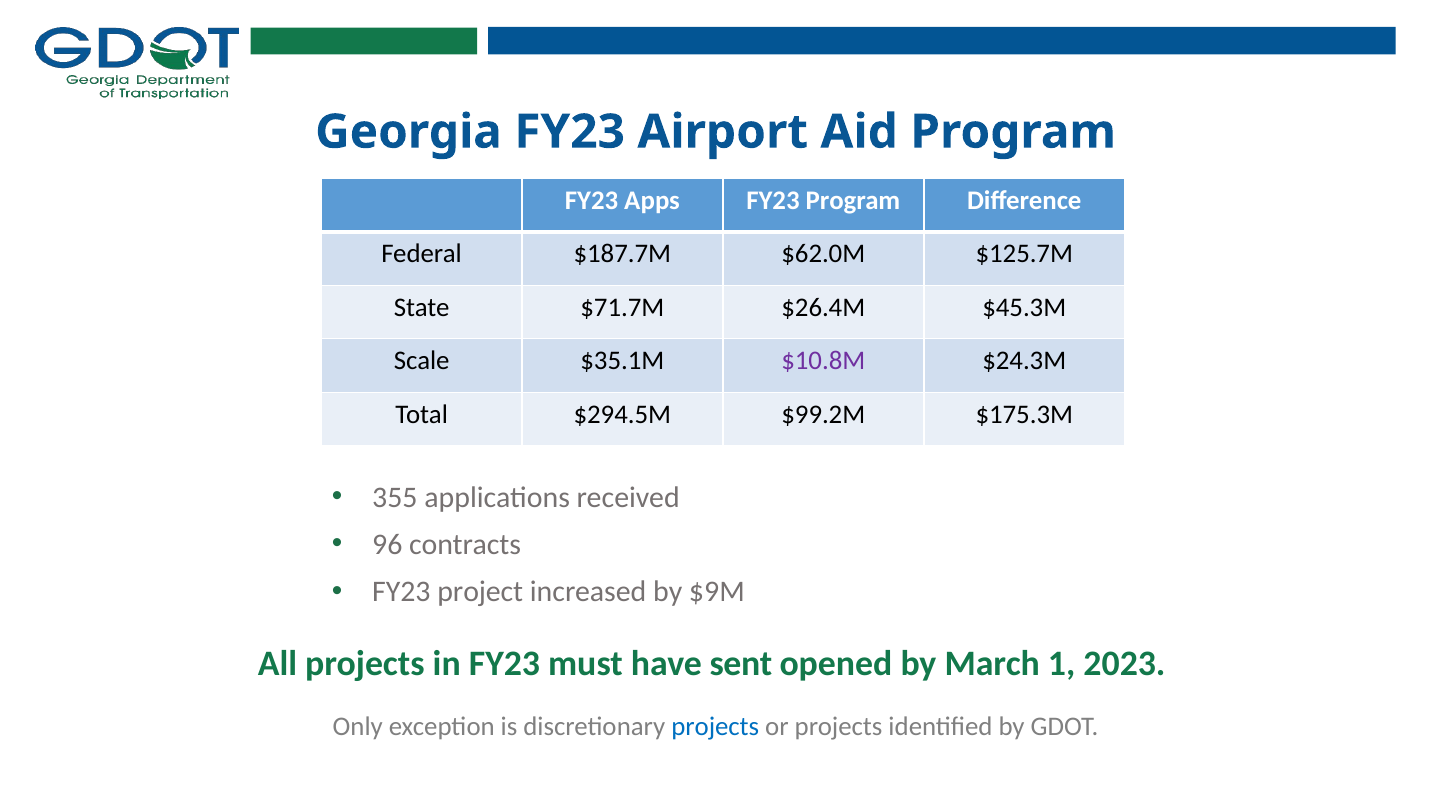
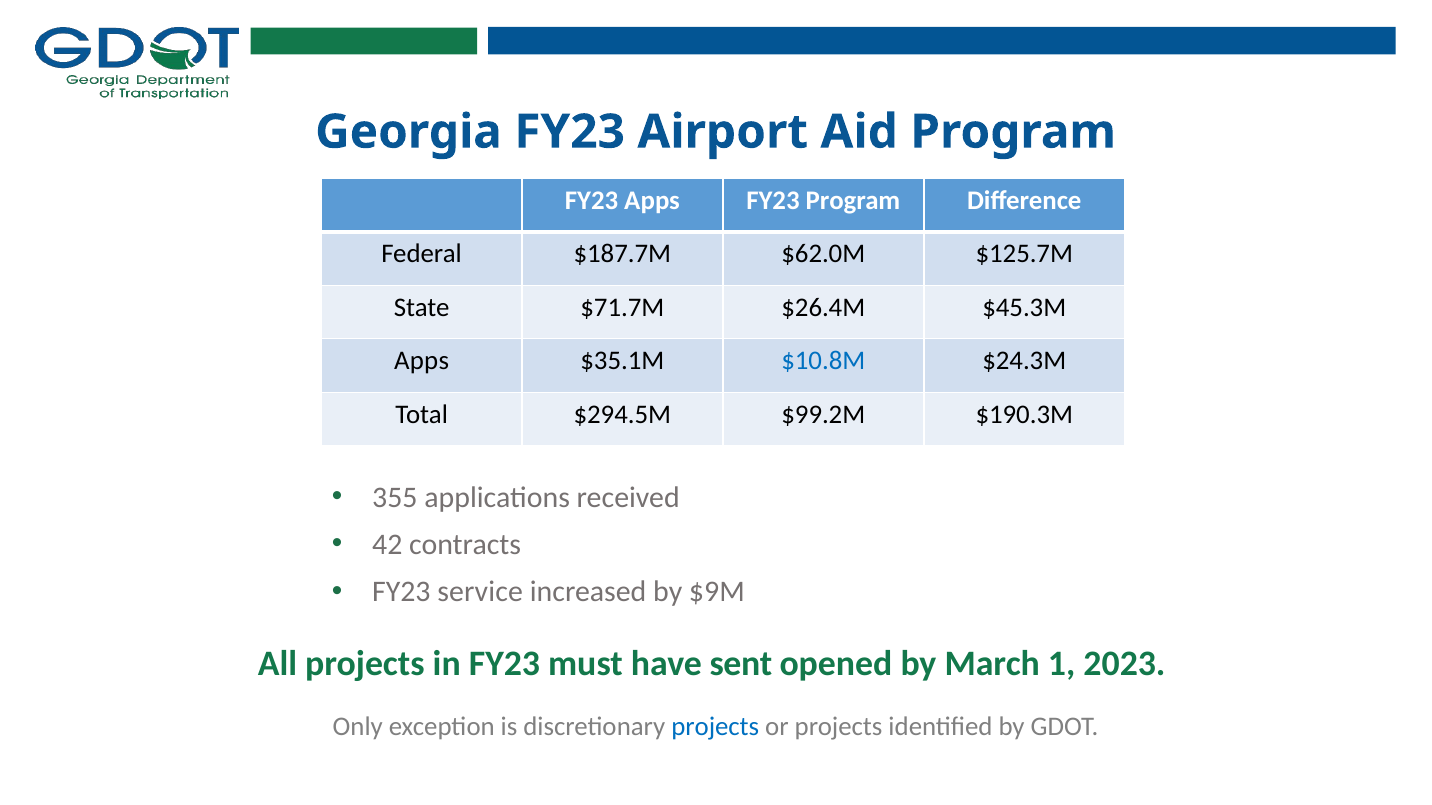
Scale at (422, 361): Scale -> Apps
$10.8M colour: purple -> blue
$175.3M: $175.3M -> $190.3M
96: 96 -> 42
project: project -> service
